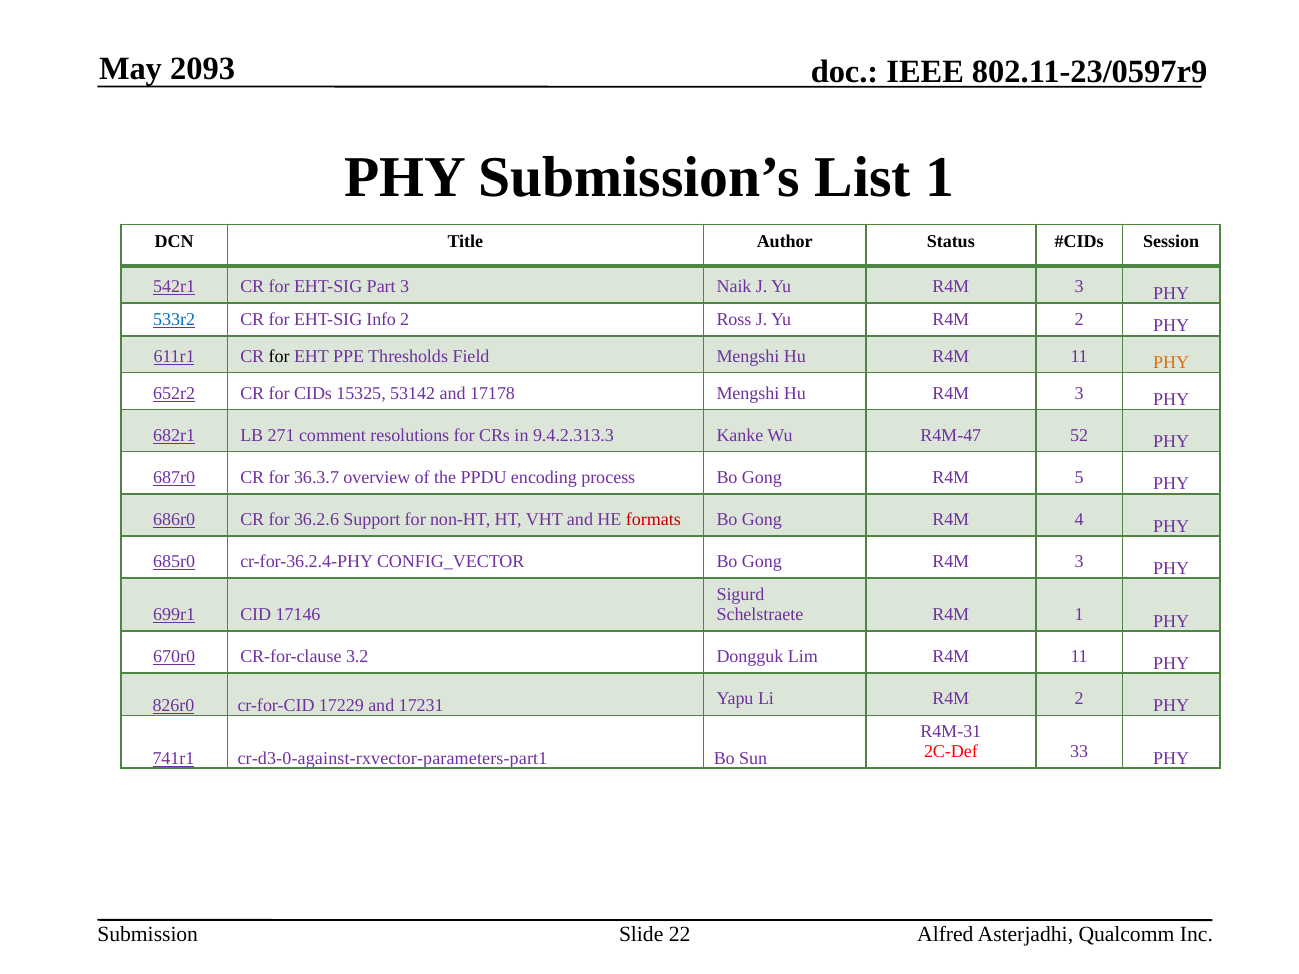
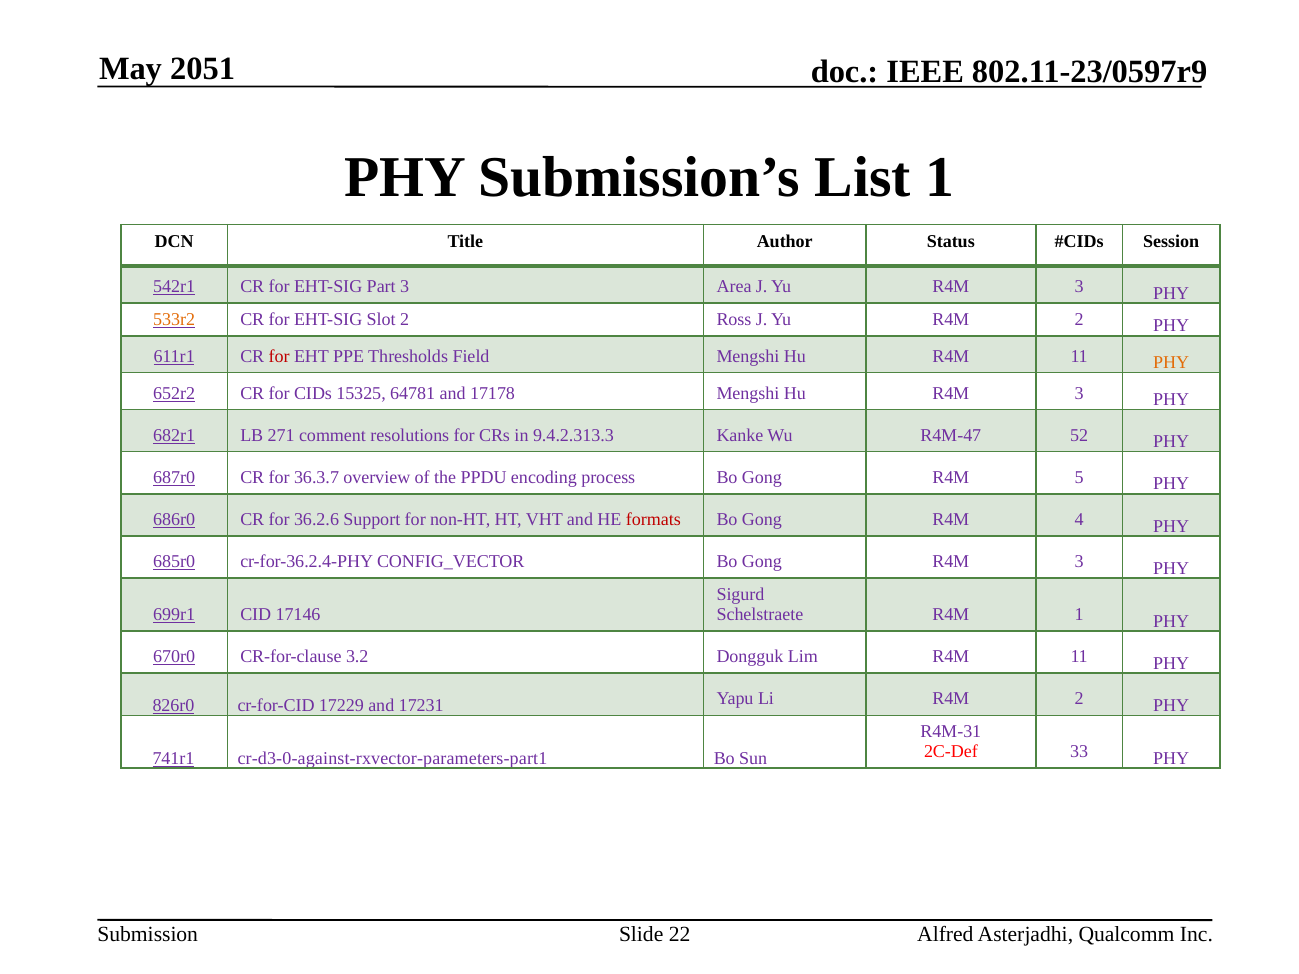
2093: 2093 -> 2051
Naik: Naik -> Area
533r2 colour: blue -> orange
Info: Info -> Slot
for at (279, 356) colour: black -> red
53142: 53142 -> 64781
